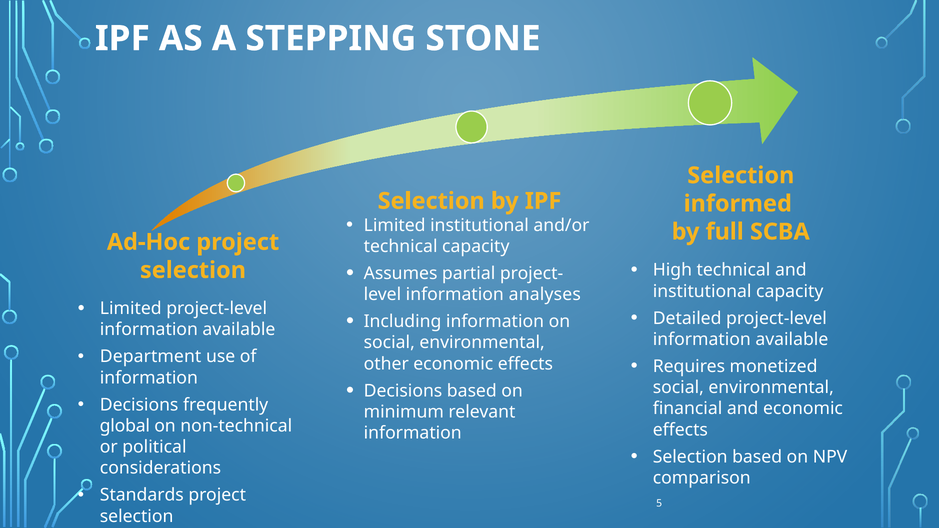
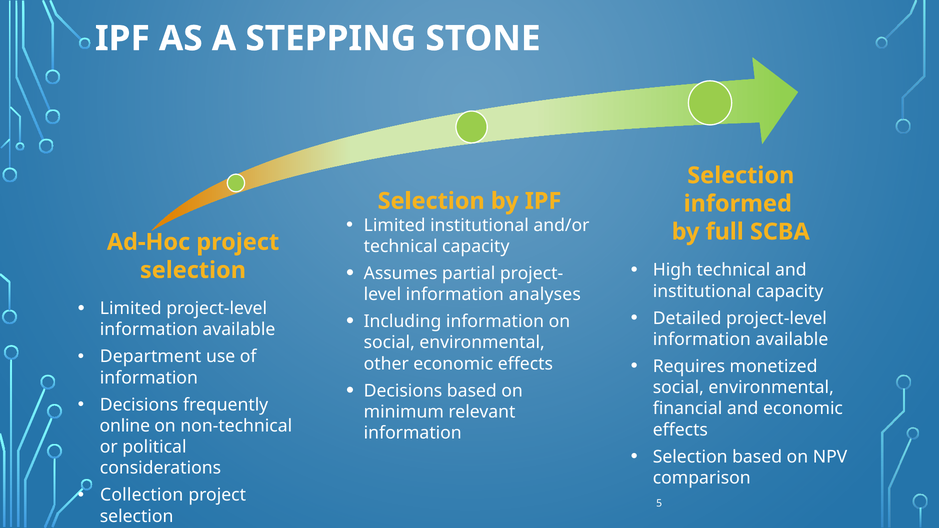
global: global -> online
Standards: Standards -> Collection
